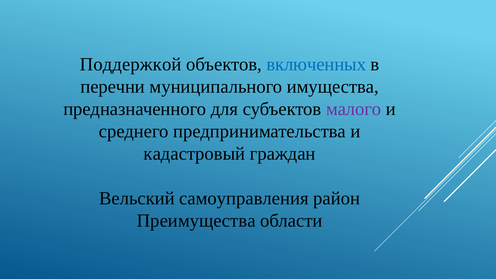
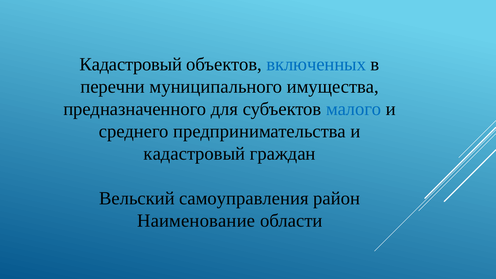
Поддержкой at (131, 64): Поддержкой -> Кадастровый
малого colour: purple -> blue
Преимущества: Преимущества -> Наименование
